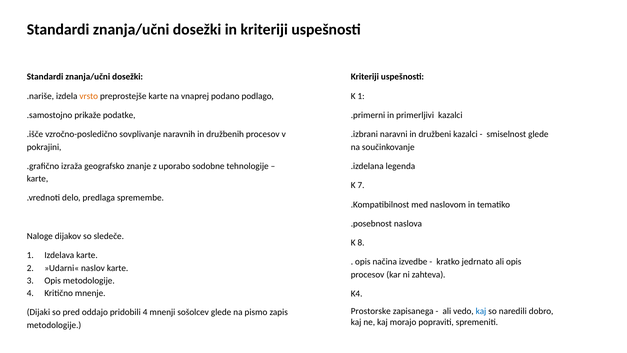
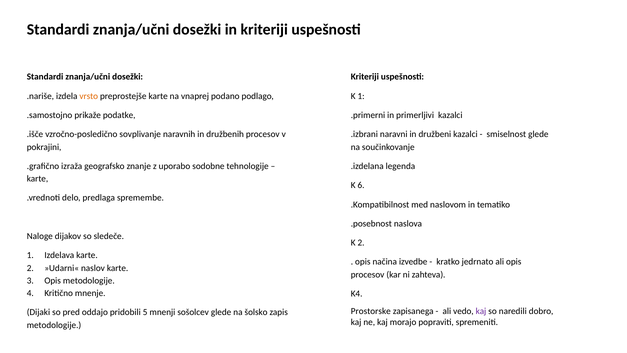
7: 7 -> 6
K 8: 8 -> 2
kaj at (481, 311) colour: blue -> purple
pridobili 4: 4 -> 5
pismo: pismo -> šolsko
